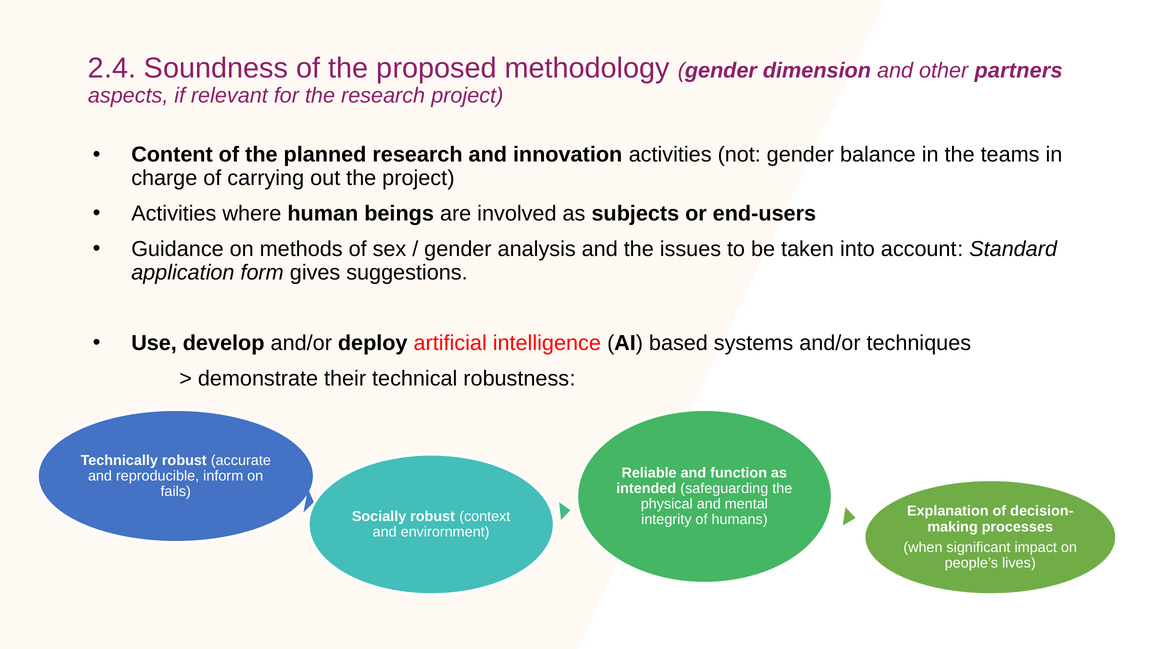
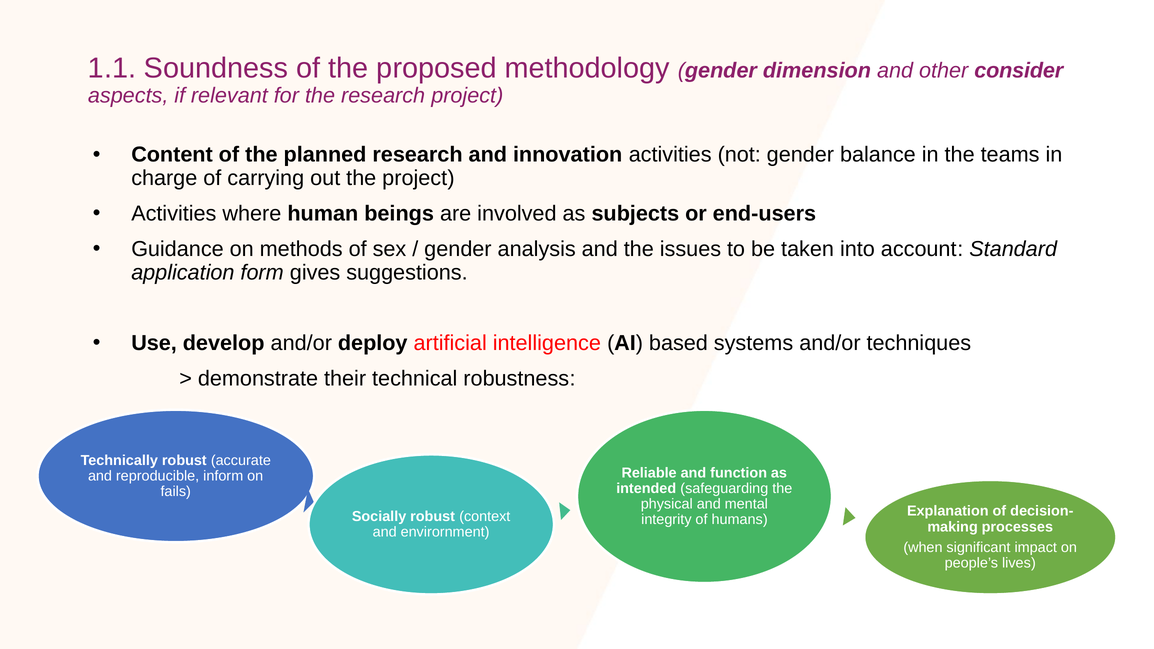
2.4: 2.4 -> 1.1
partners: partners -> consider
